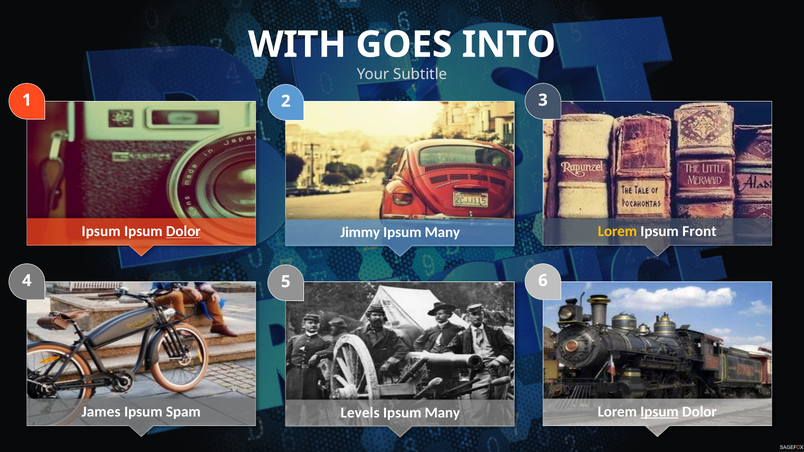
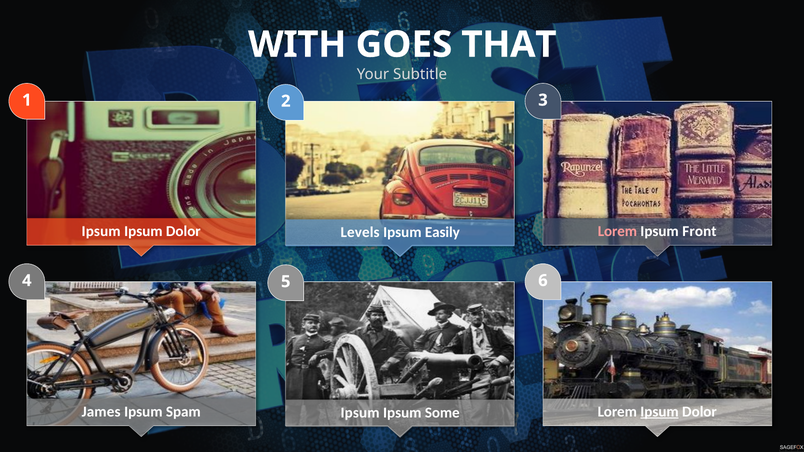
INTO: INTO -> THAT
Dolor at (183, 231) underline: present -> none
Lorem at (617, 231) colour: yellow -> pink
Jimmy: Jimmy -> Levels
Many at (442, 232): Many -> Easily
Levels at (360, 413): Levels -> Ipsum
Many at (442, 413): Many -> Some
